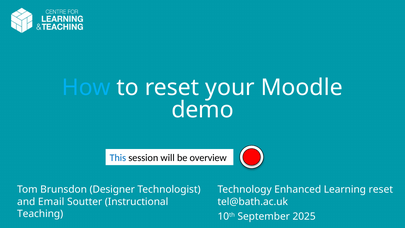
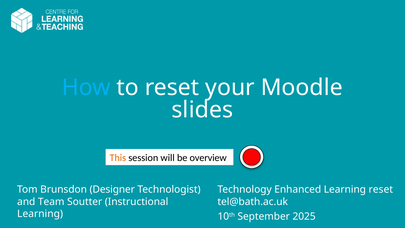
demo: demo -> slides
This colour: blue -> orange
Email: Email -> Team
Teaching at (40, 214): Teaching -> Learning
